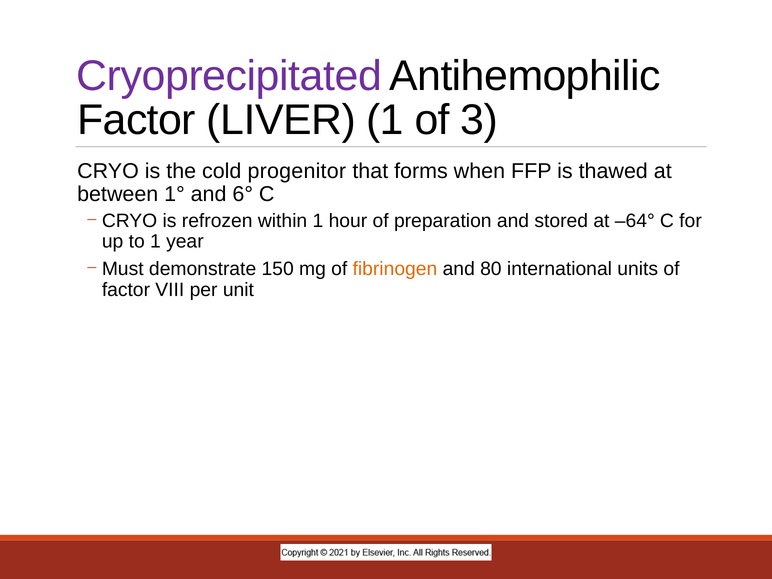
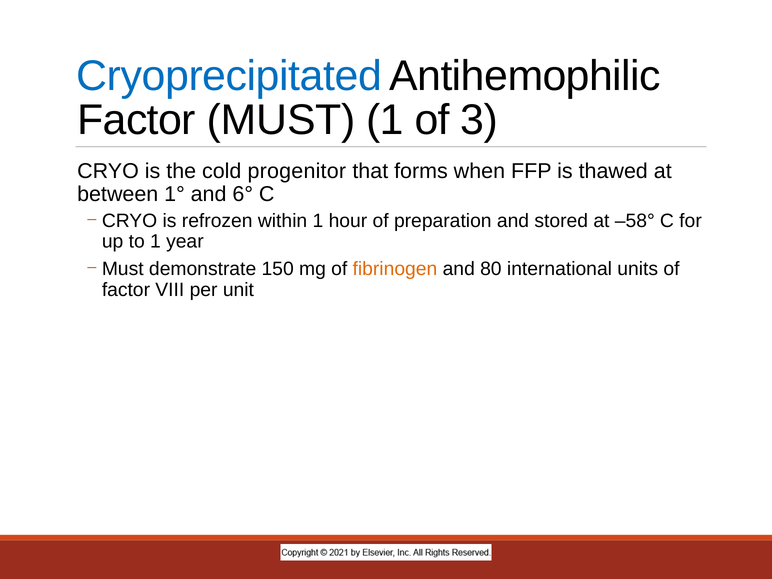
Cryoprecipitated colour: purple -> blue
LIVER: LIVER -> MUST
–64°: –64° -> –58°
